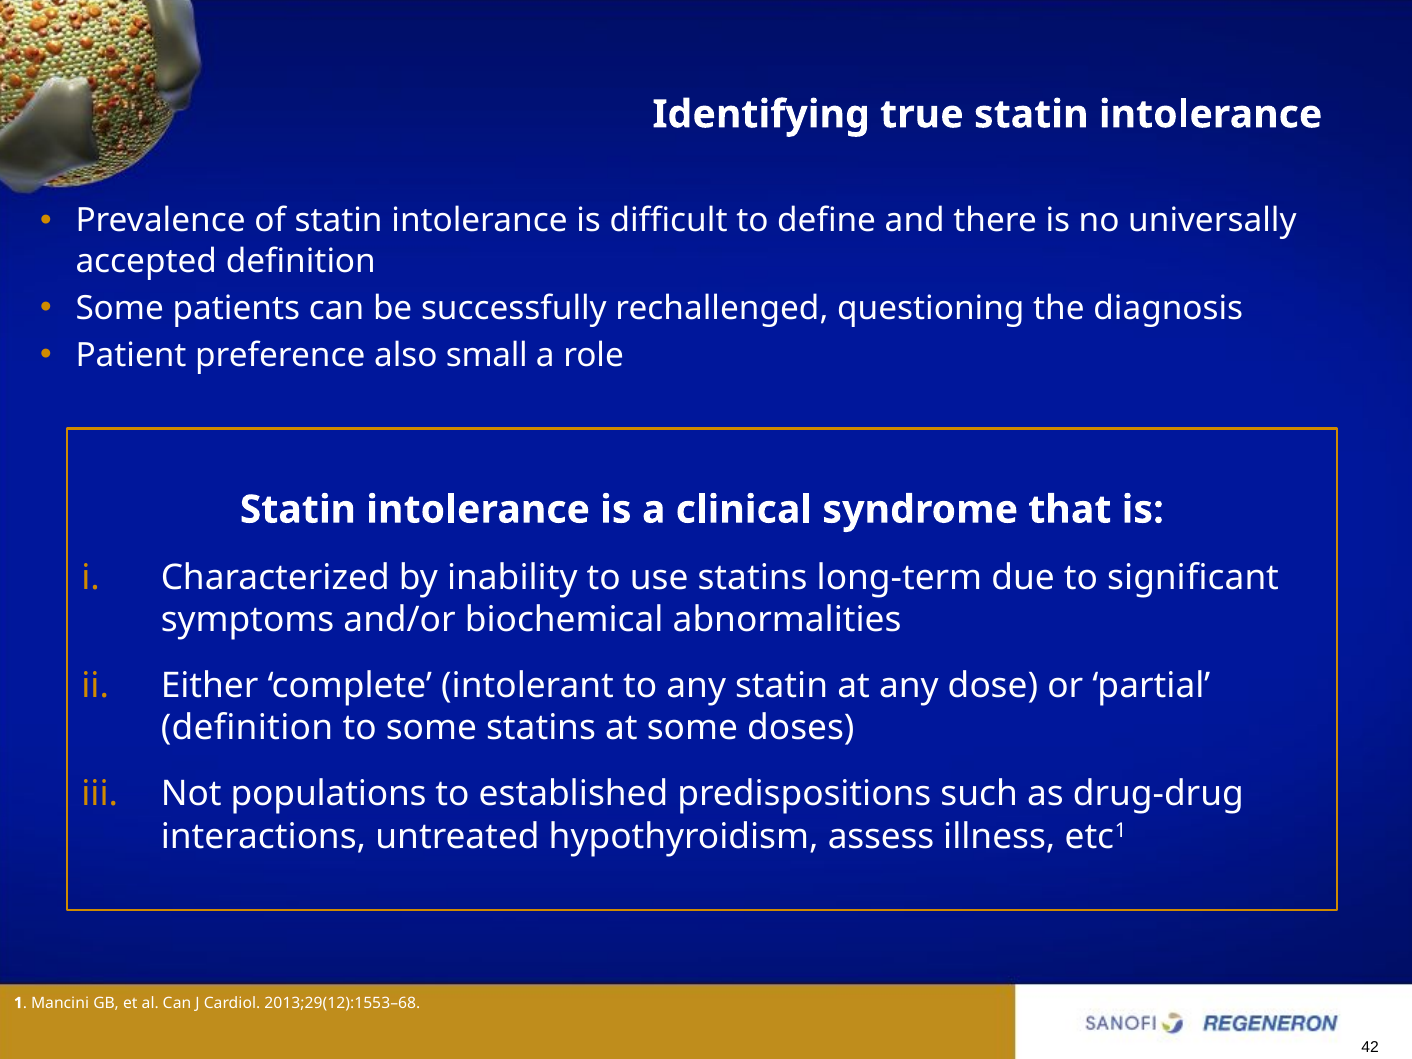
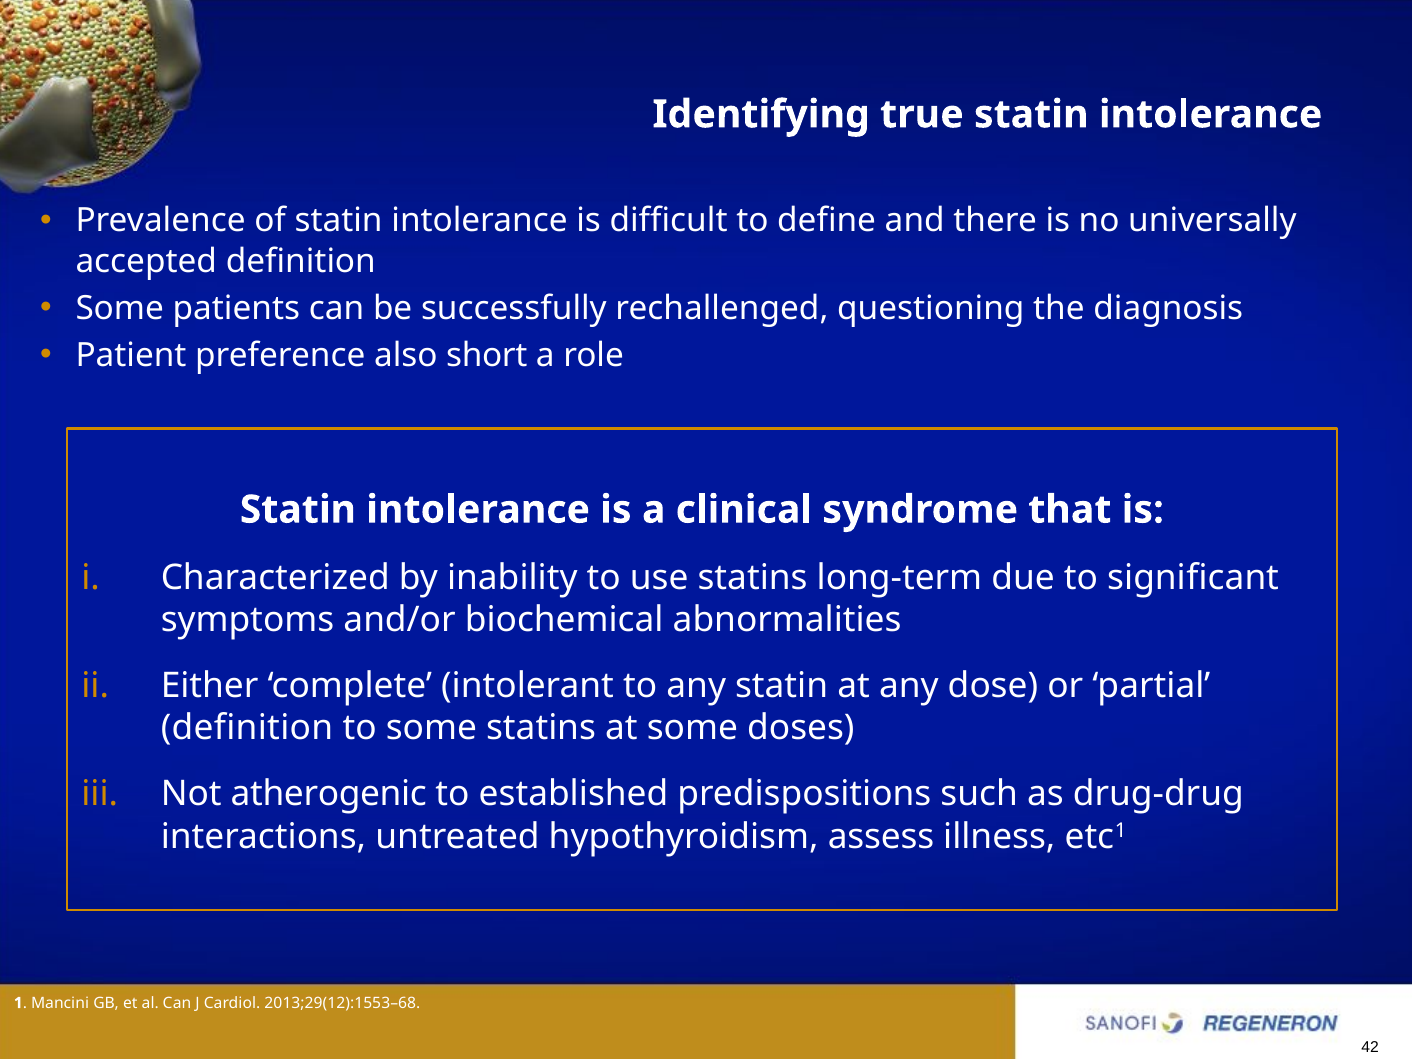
small: small -> short
populations: populations -> atherogenic
